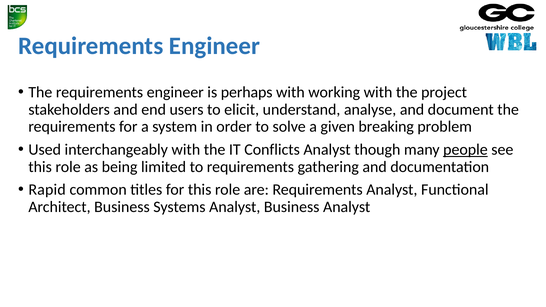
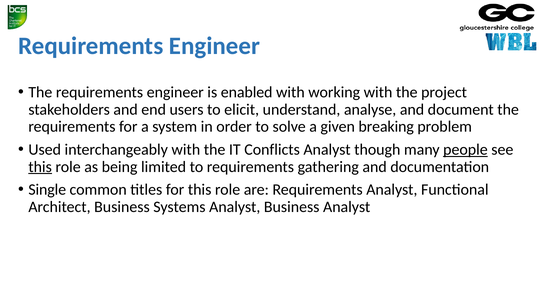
perhaps: perhaps -> enabled
this at (40, 167) underline: none -> present
Rapid: Rapid -> Single
